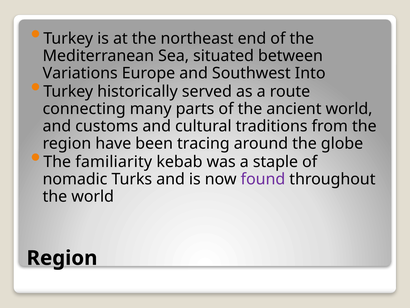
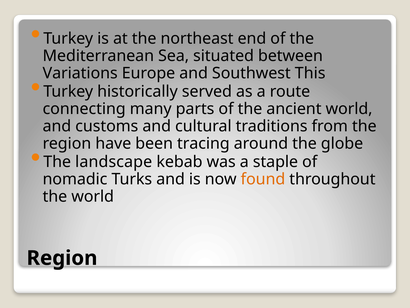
Into: Into -> This
familiarity: familiarity -> landscape
found colour: purple -> orange
